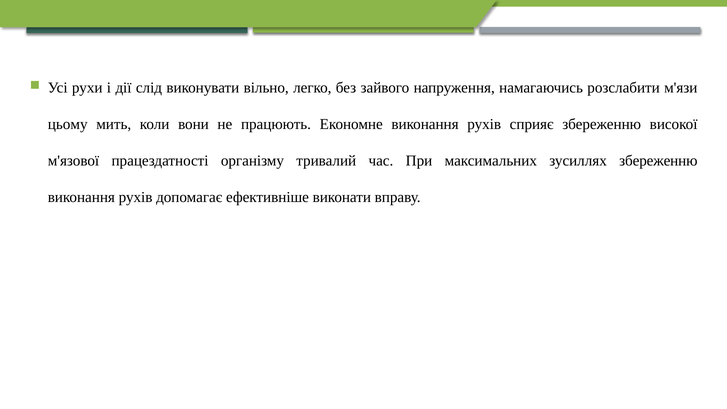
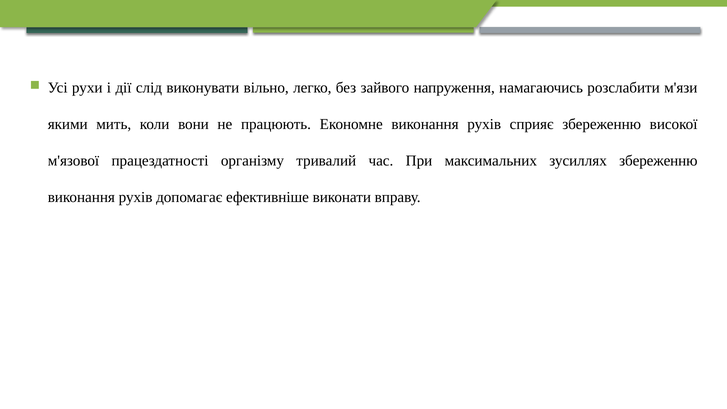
цьому: цьому -> якими
